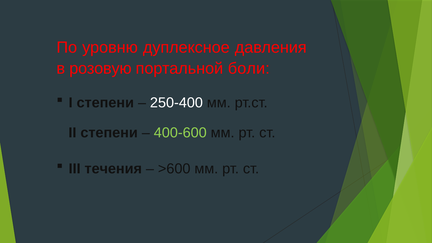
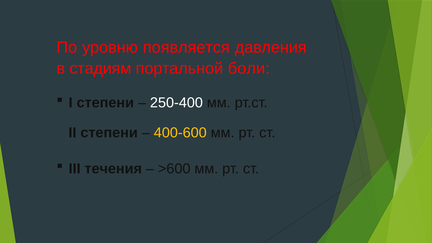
дуплексное: дуплексное -> появляется
розовую: розовую -> стадиям
400-600 colour: light green -> yellow
